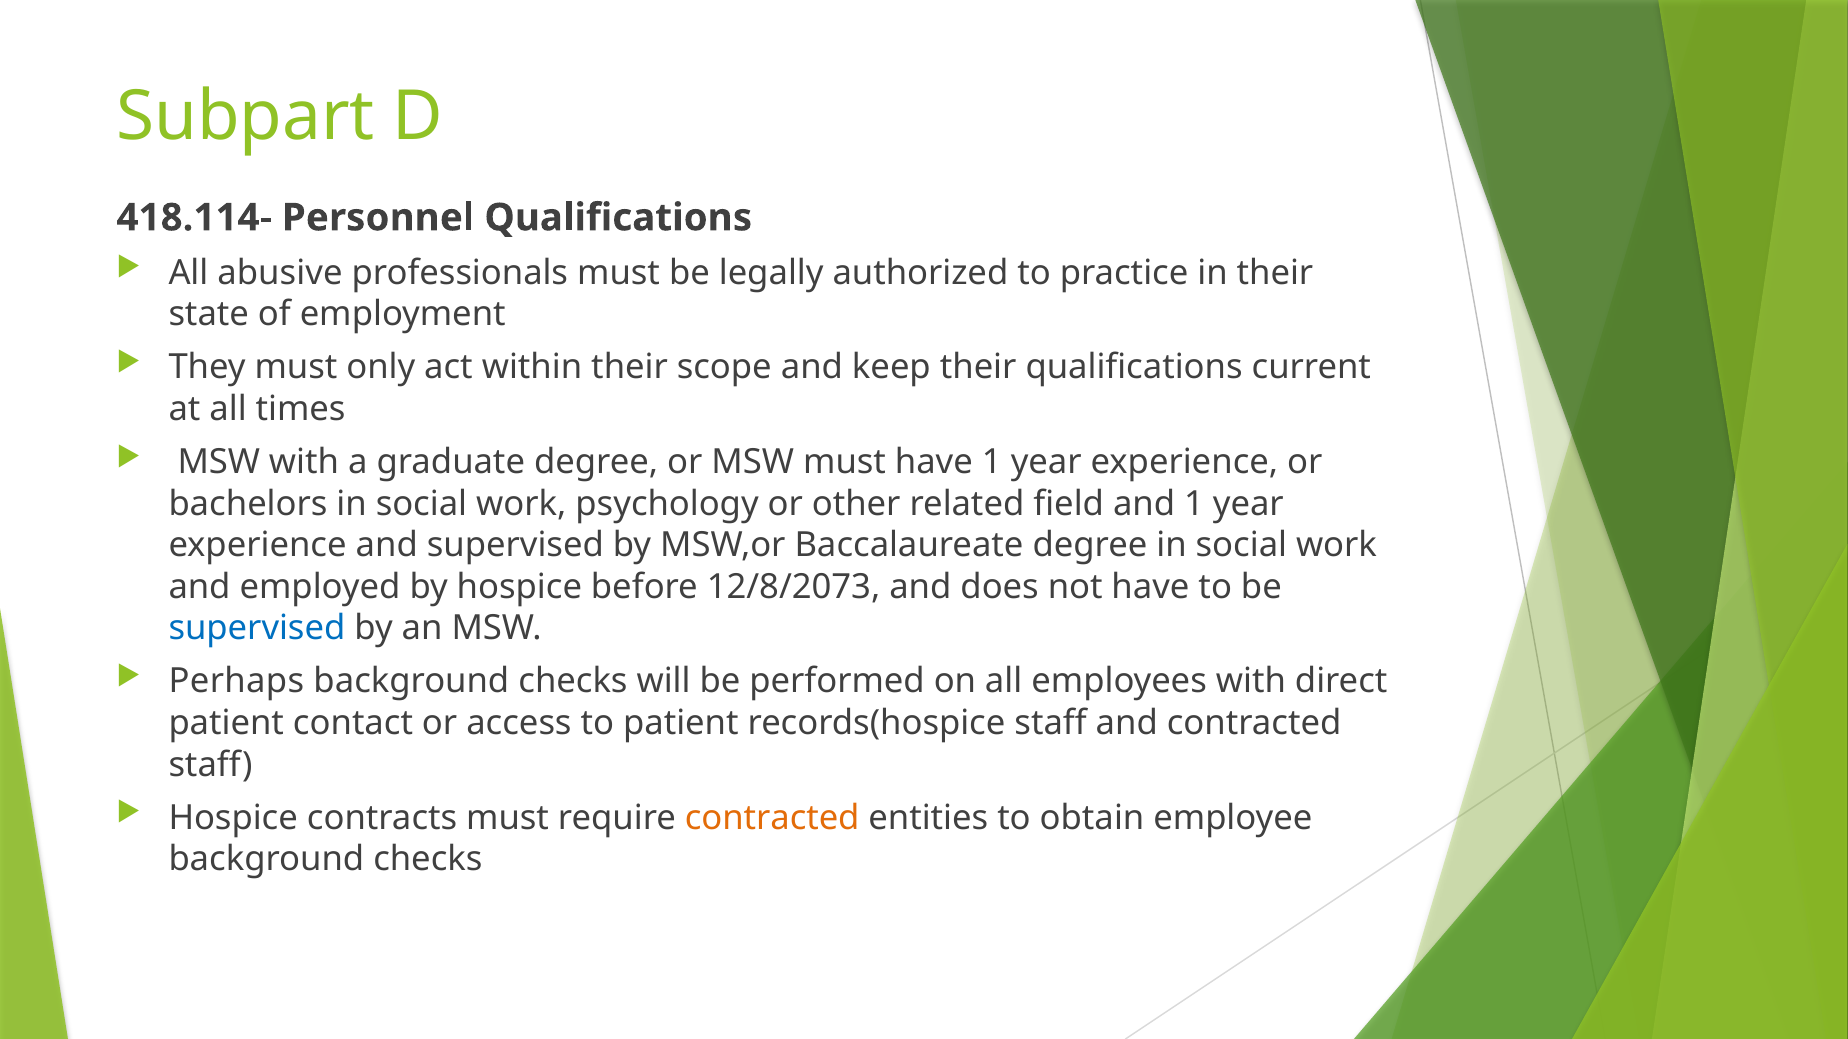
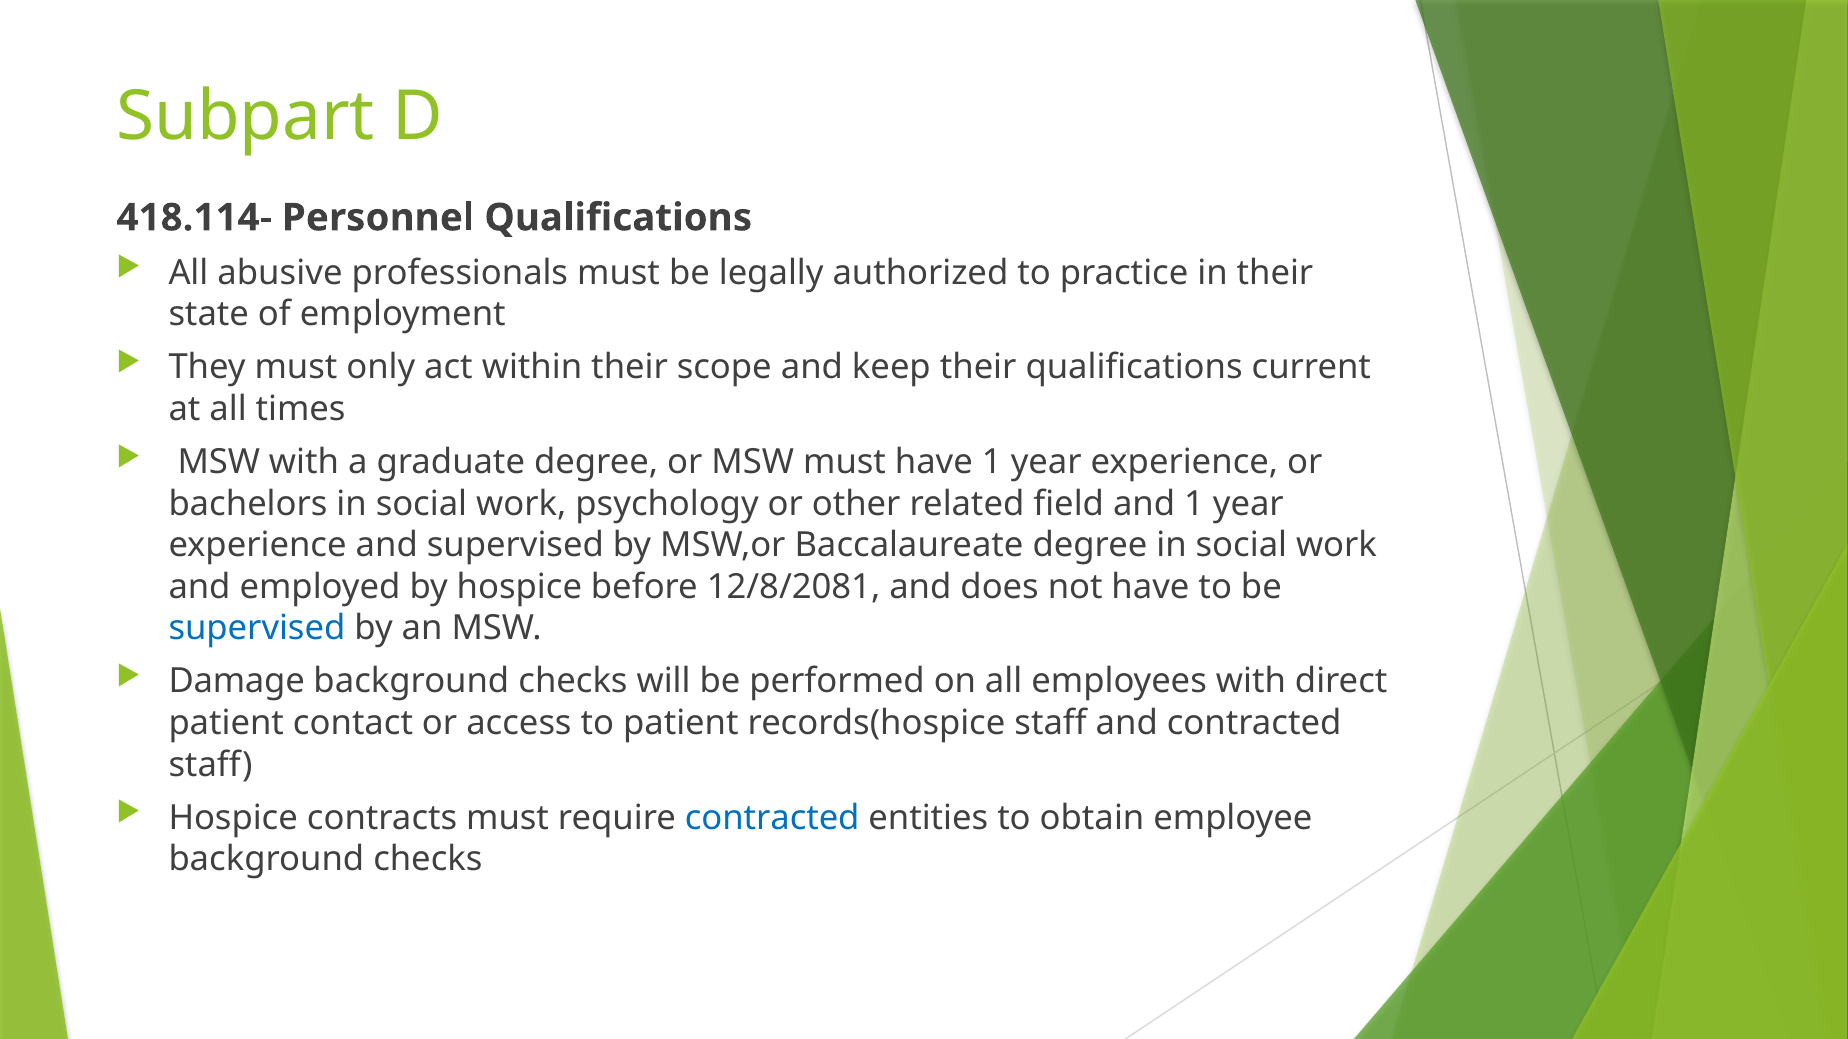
12/8/2073: 12/8/2073 -> 12/8/2081
Perhaps: Perhaps -> Damage
contracted at (772, 818) colour: orange -> blue
